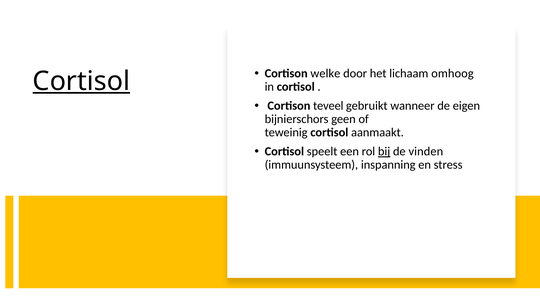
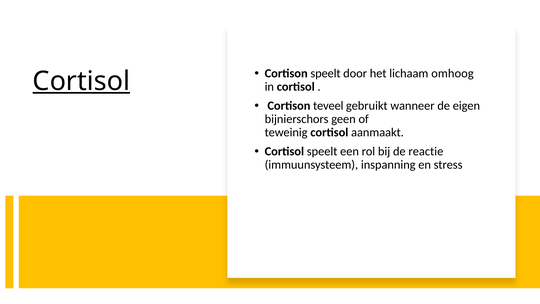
Cortison welke: welke -> speelt
bij underline: present -> none
vinden: vinden -> reactie
